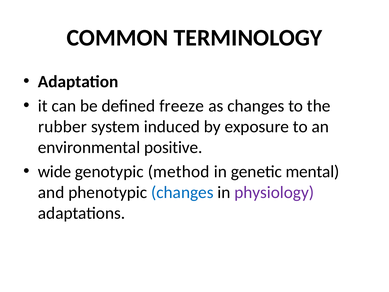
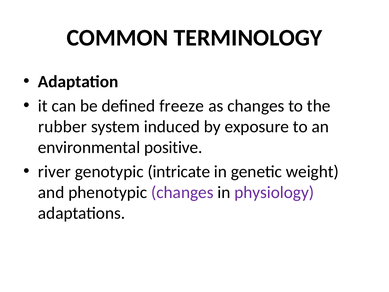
wide: wide -> river
method: method -> intricate
mental: mental -> weight
changes at (182, 192) colour: blue -> purple
